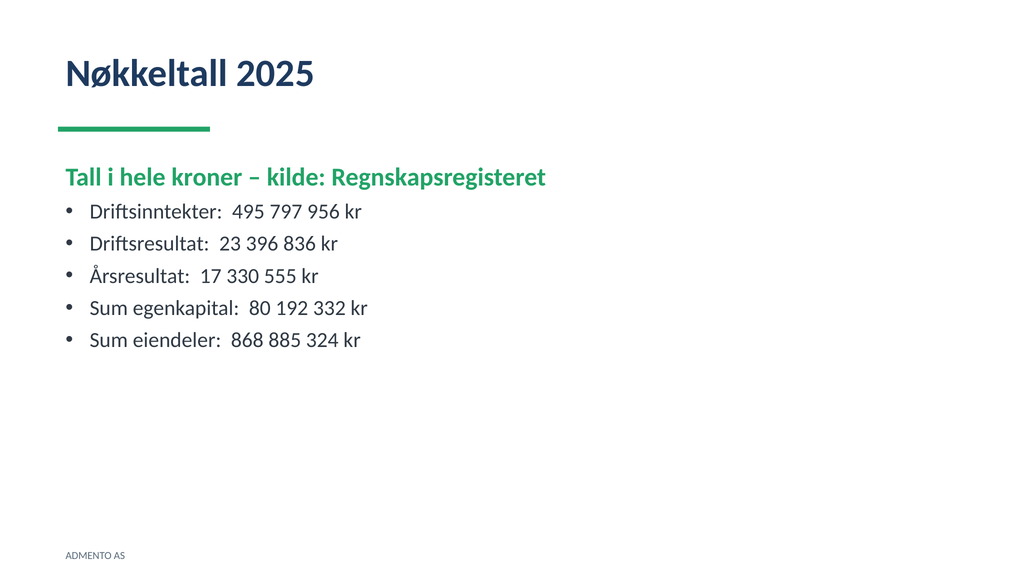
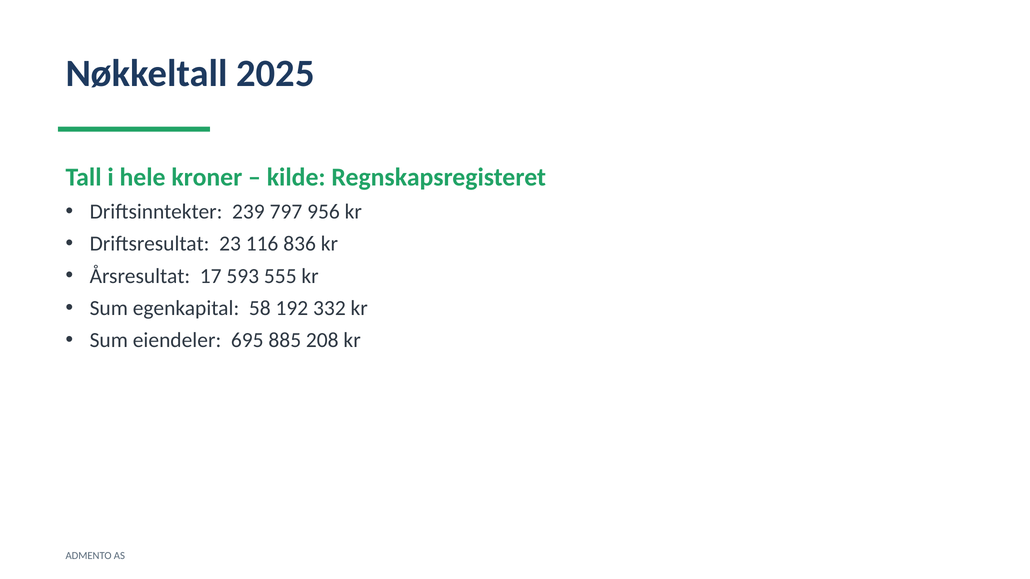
495: 495 -> 239
396: 396 -> 116
330: 330 -> 593
80: 80 -> 58
868: 868 -> 695
324: 324 -> 208
